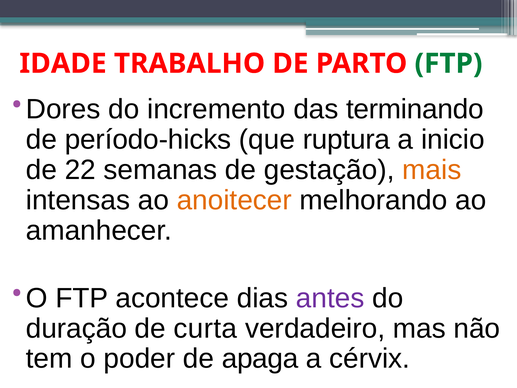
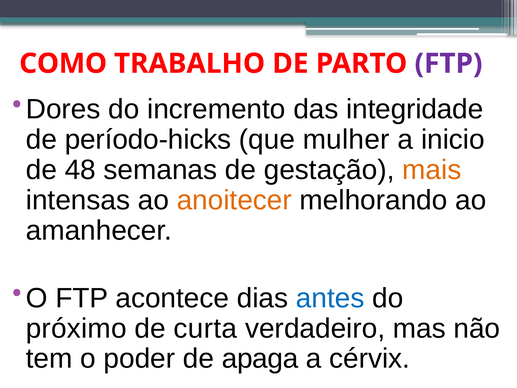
IDADE: IDADE -> COMO
FTP at (449, 64) colour: green -> purple
terminando: terminando -> integridade
ruptura: ruptura -> mulher
22: 22 -> 48
antes colour: purple -> blue
duração: duração -> próximo
